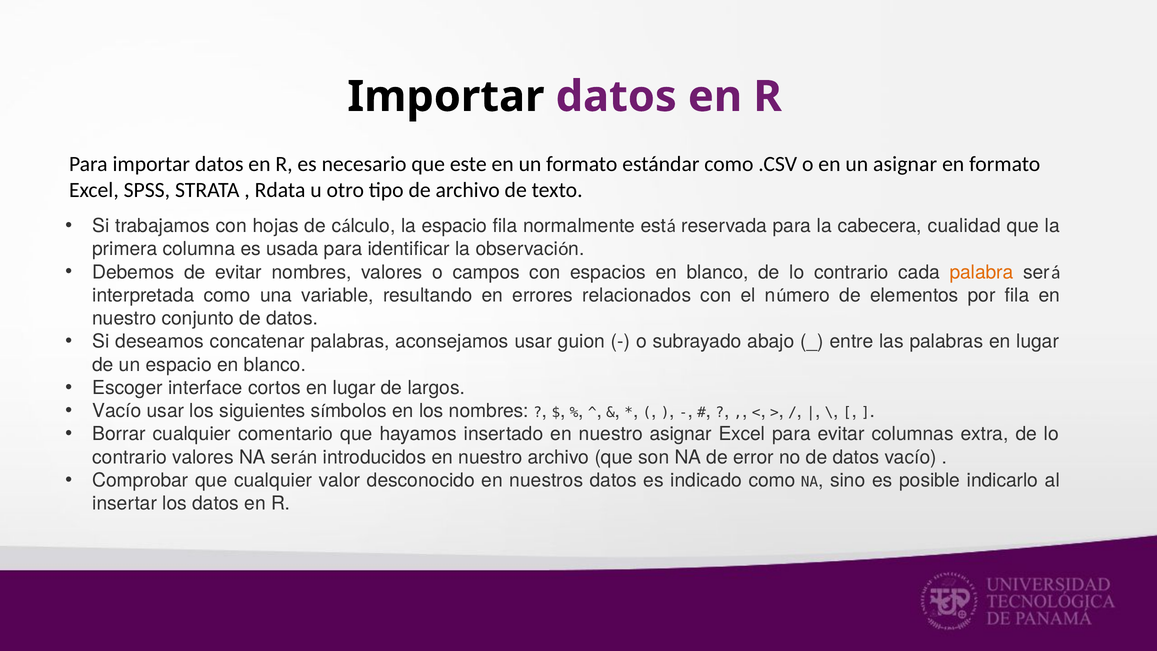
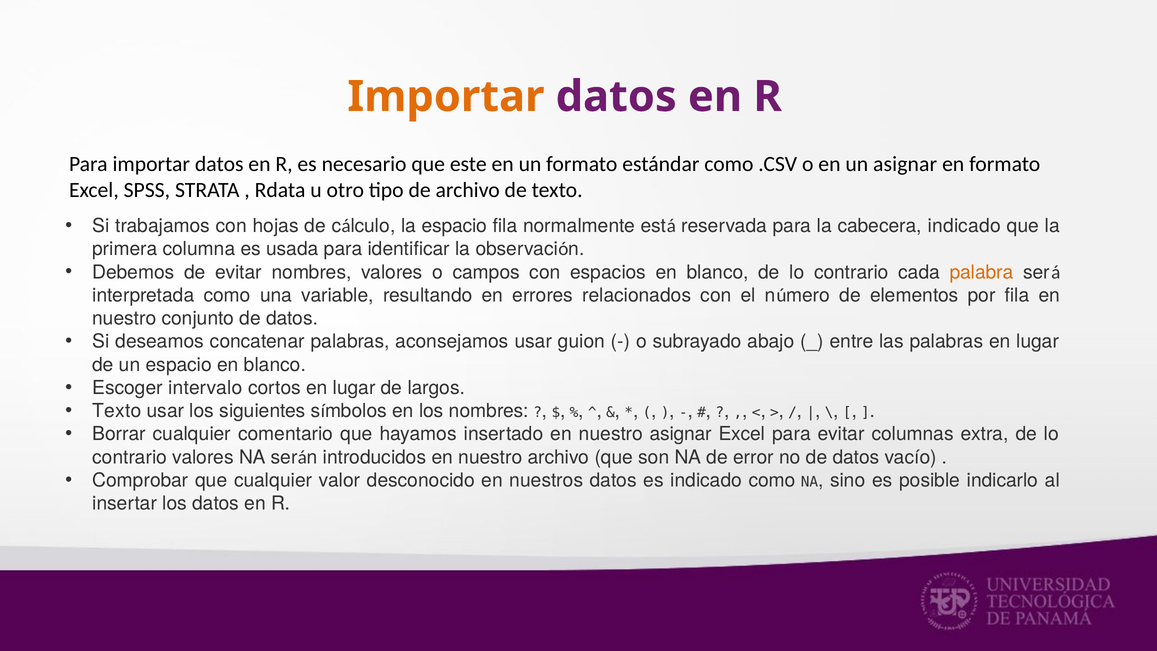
Importar at (446, 97) colour: black -> orange
cabecera cualidad: cualidad -> indicado
interface: interface -> intervalo
Vacío at (117, 411): Vacío -> Texto
